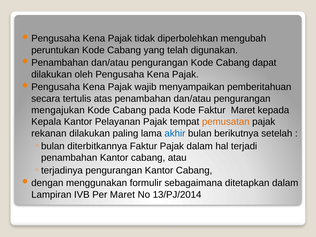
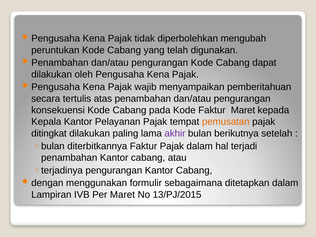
mengajukan: mengajukan -> konsekuensi
rekanan: rekanan -> ditingkat
akhir colour: blue -> purple
13/PJ/2014: 13/PJ/2014 -> 13/PJ/2015
